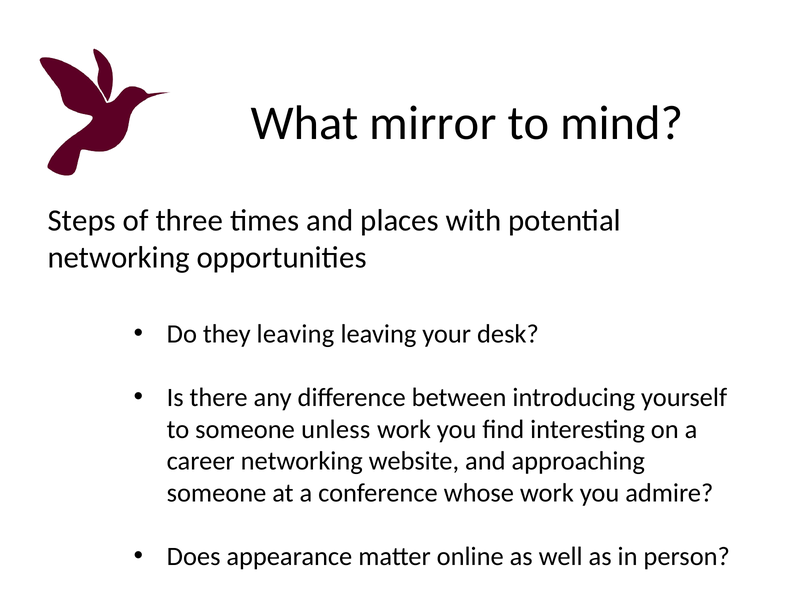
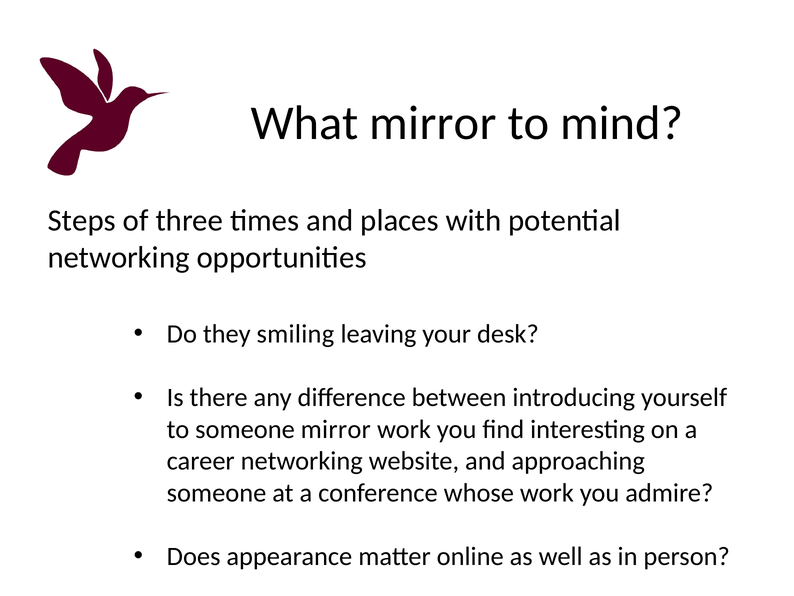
they leaving: leaving -> smiling
someone unless: unless -> mirror
